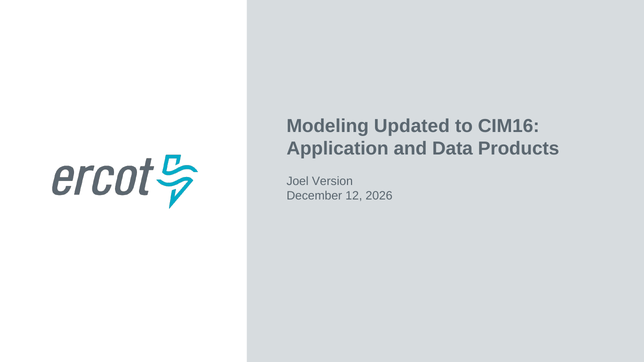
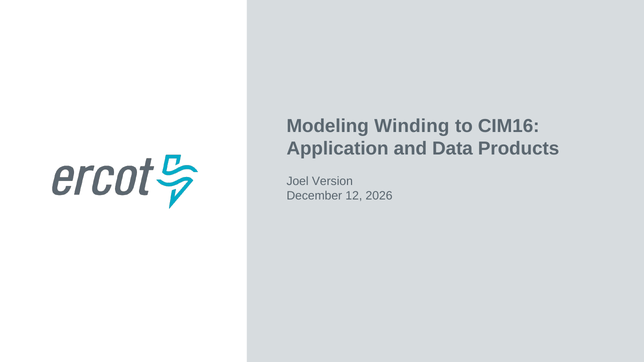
Updated: Updated -> Winding
